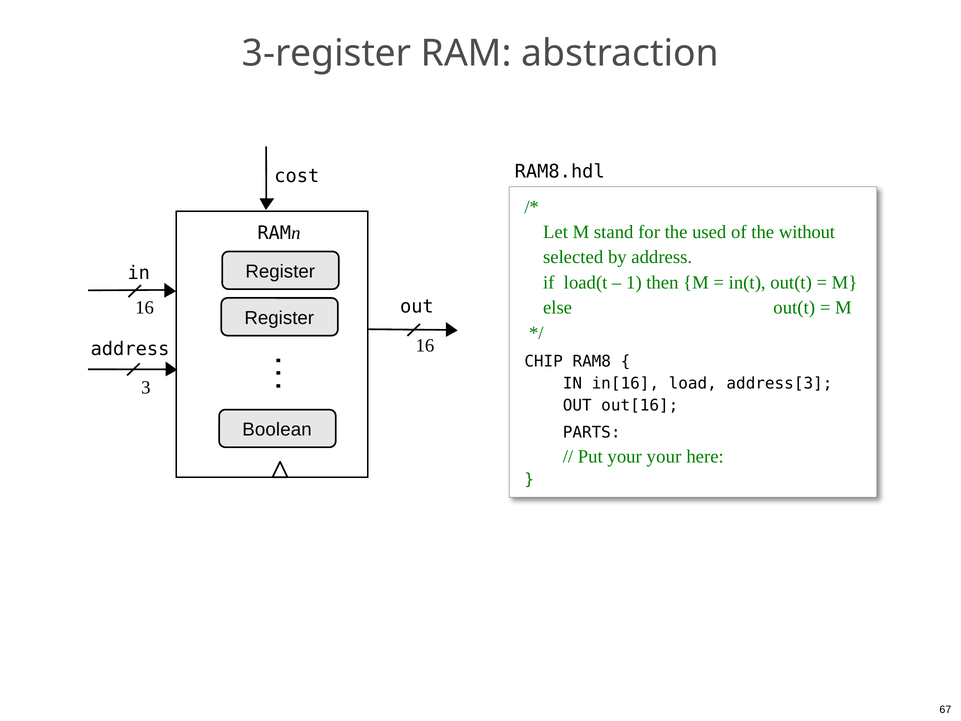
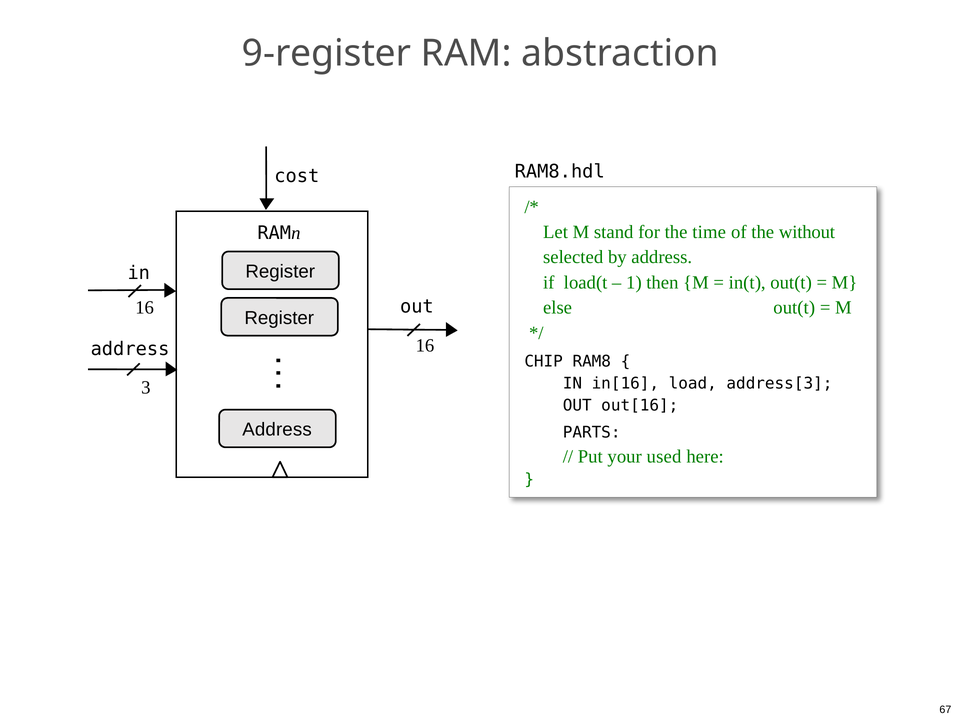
3-register: 3-register -> 9-register
used: used -> time
Boolean at (277, 429): Boolean -> Address
your your: your -> used
